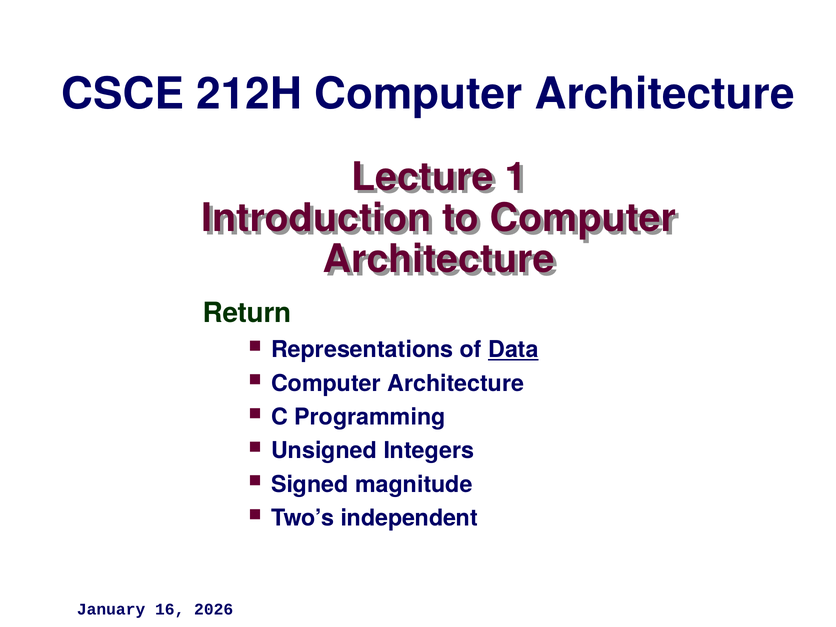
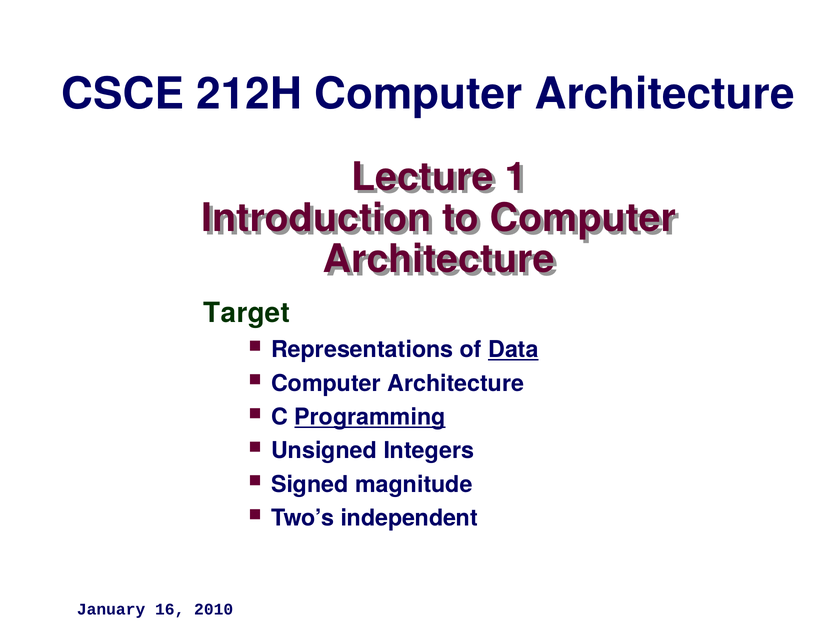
Return: Return -> Target
Programming underline: none -> present
2026: 2026 -> 2010
